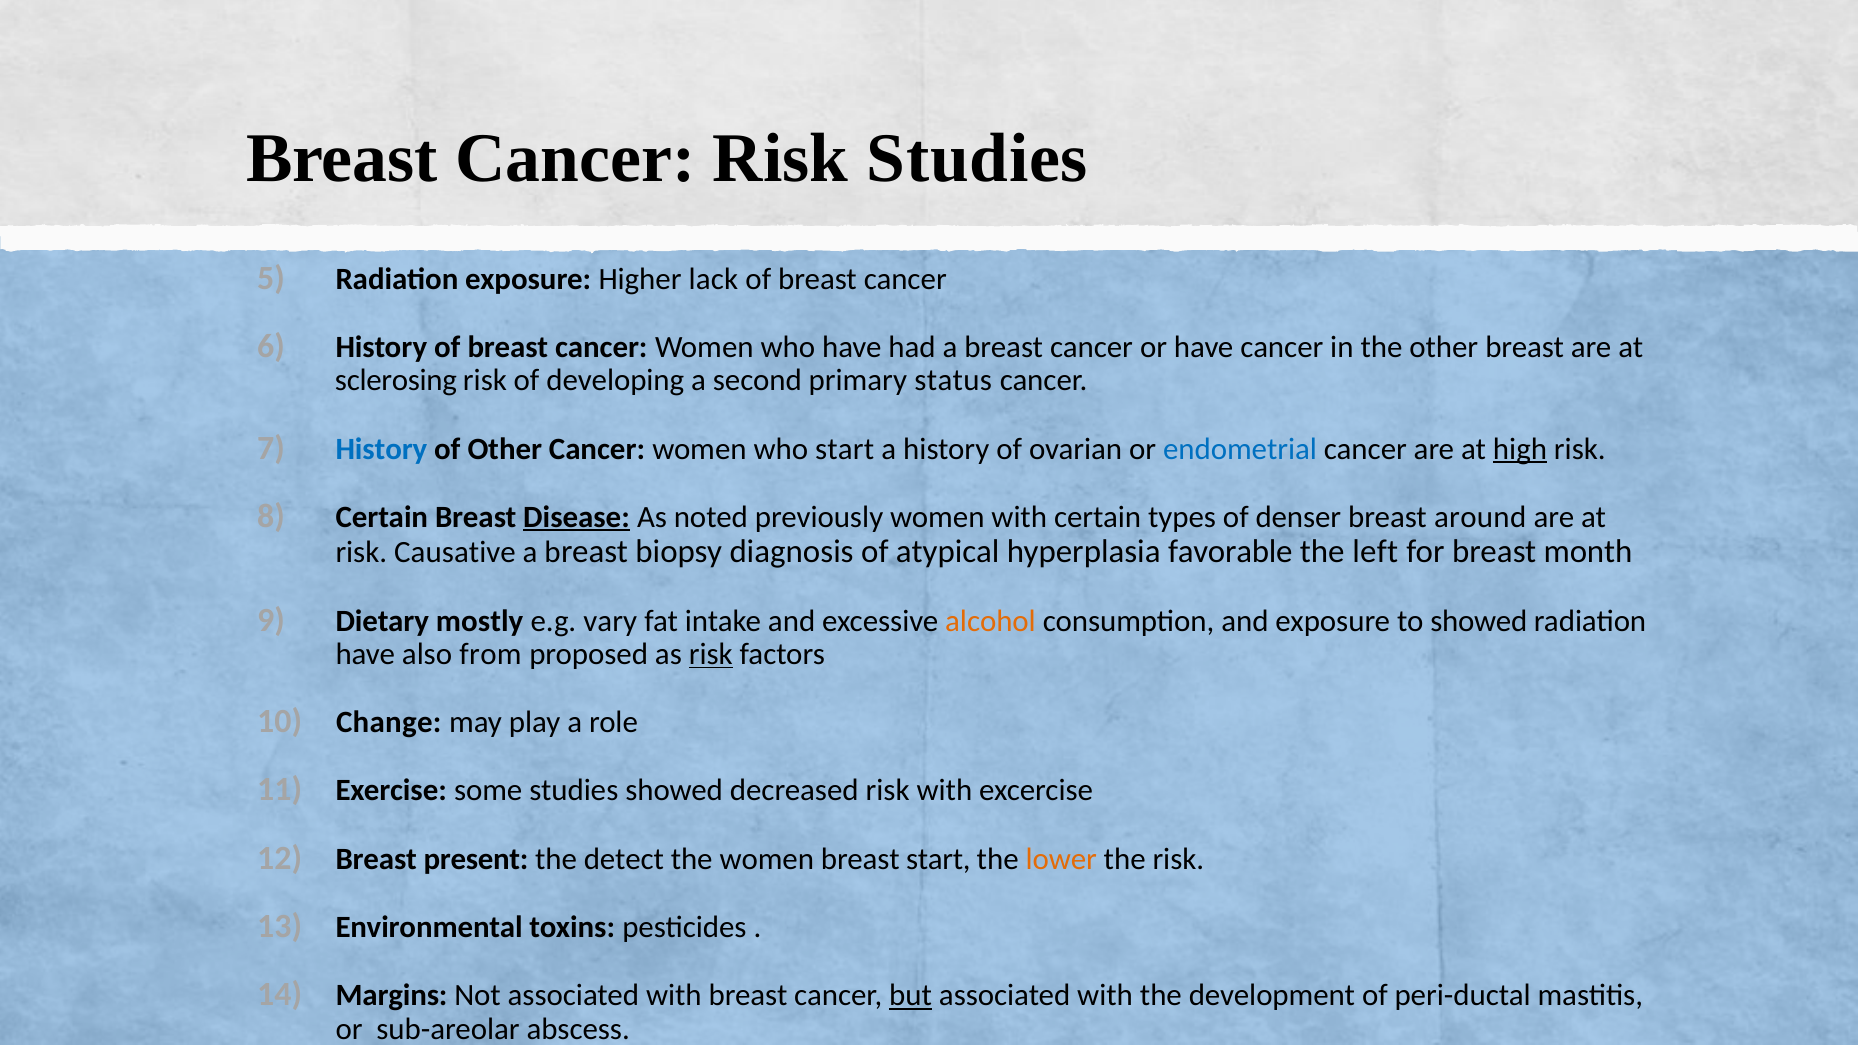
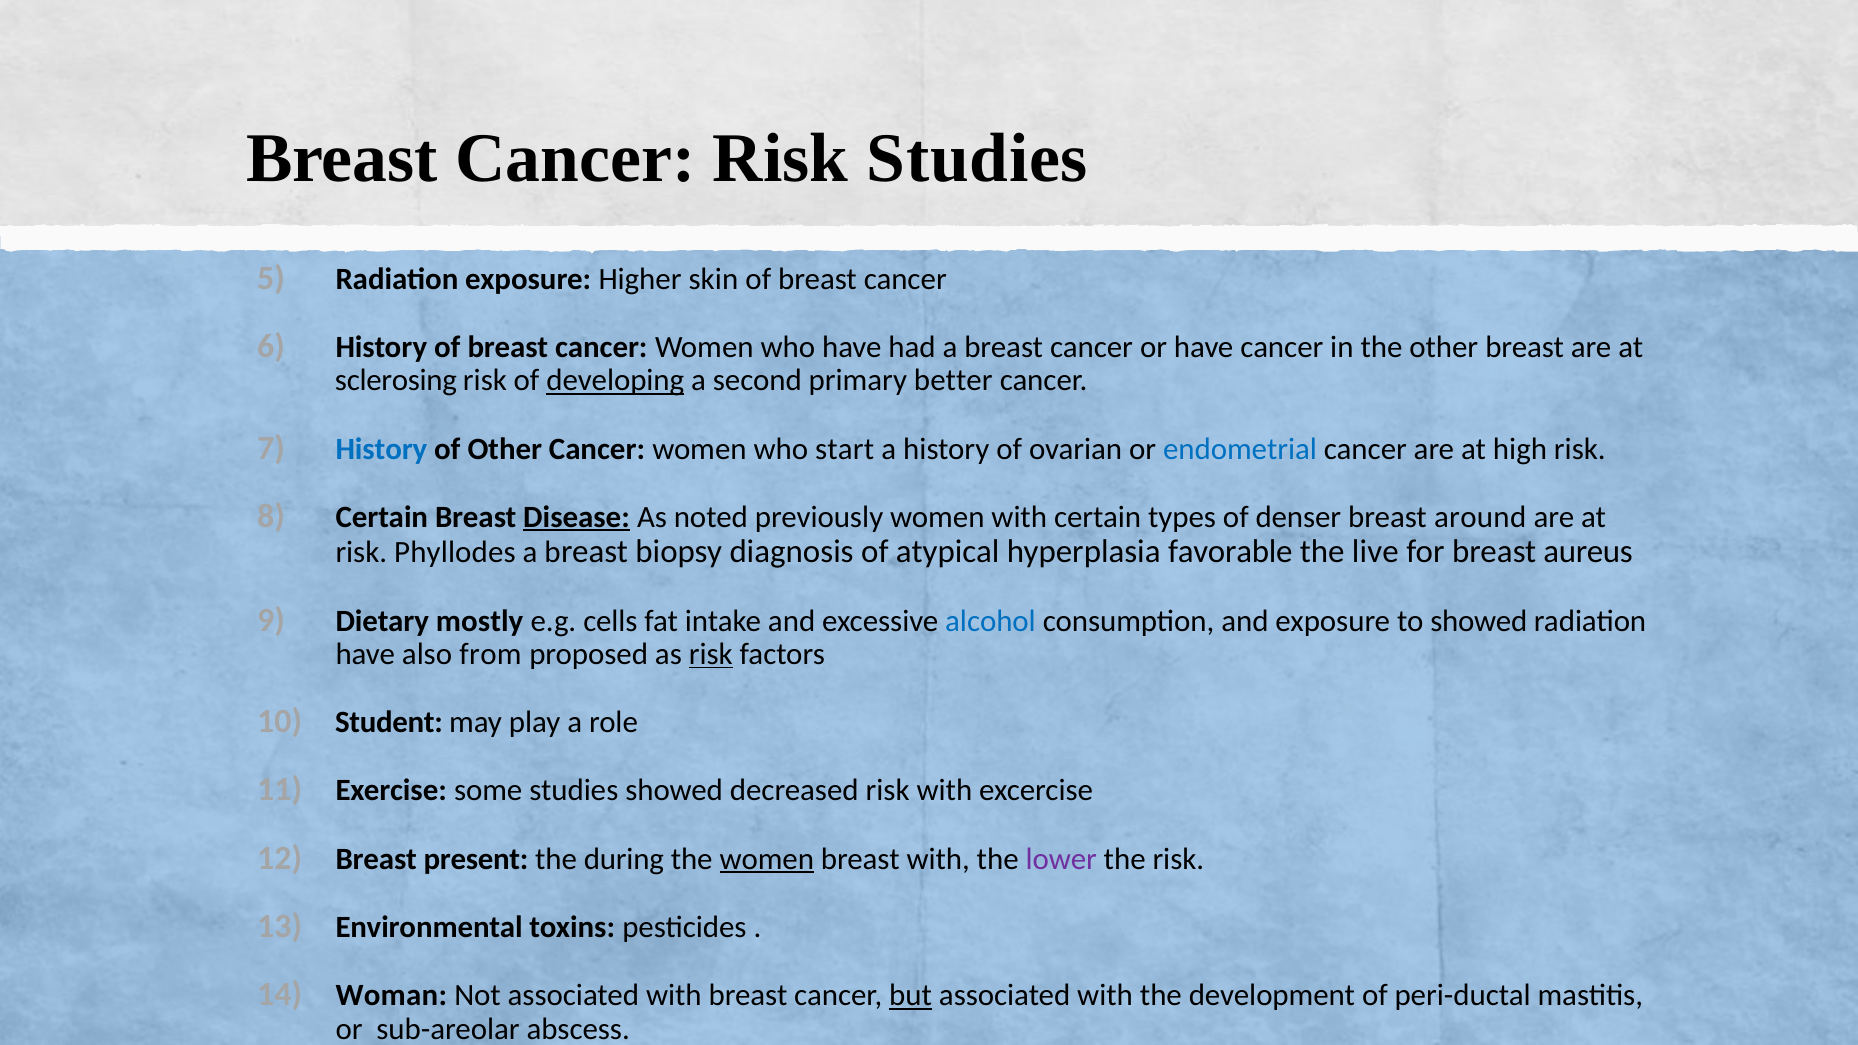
lack: lack -> skin
developing underline: none -> present
status: status -> better
high underline: present -> none
Causative: Causative -> Phyllodes
left: left -> live
month: month -> aureus
vary: vary -> cells
alcohol colour: orange -> blue
Change: Change -> Student
detect: detect -> during
women at (767, 859) underline: none -> present
breast start: start -> with
lower colour: orange -> purple
Margins: Margins -> Woman
